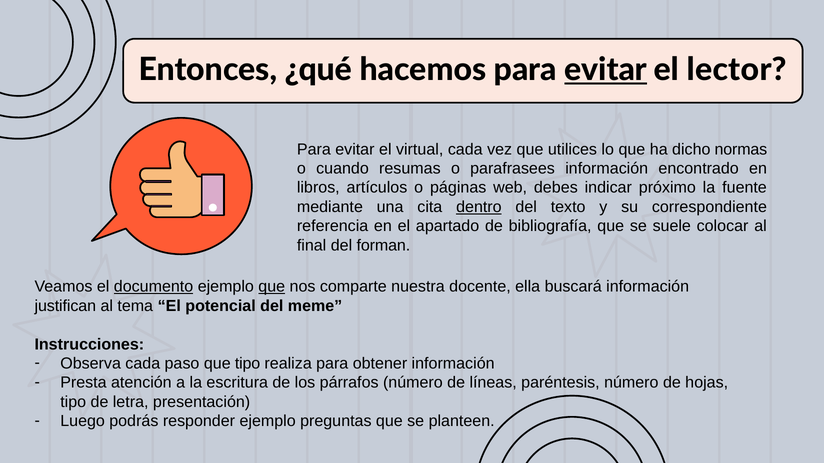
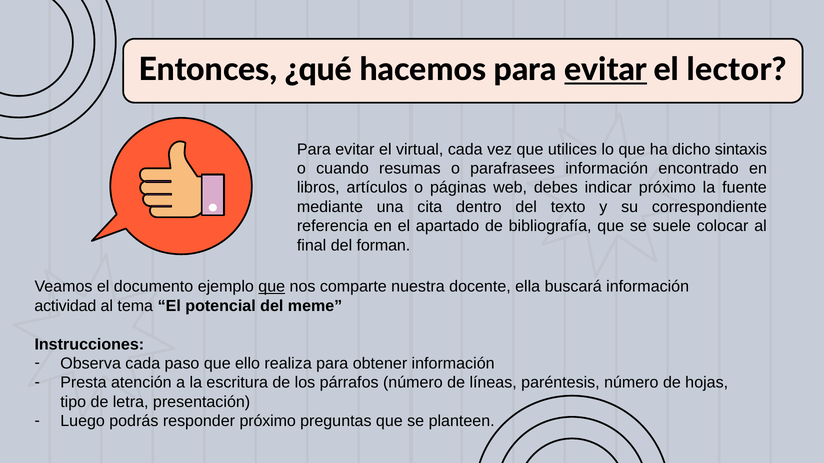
normas: normas -> sintaxis
dentro underline: present -> none
documento underline: present -> none
justifican: justifican -> actividad
que tipo: tipo -> ello
responder ejemplo: ejemplo -> próximo
